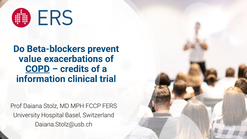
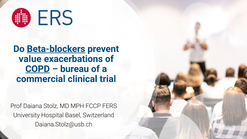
Beta-blockers underline: none -> present
credits: credits -> bureau
information: information -> commercial
